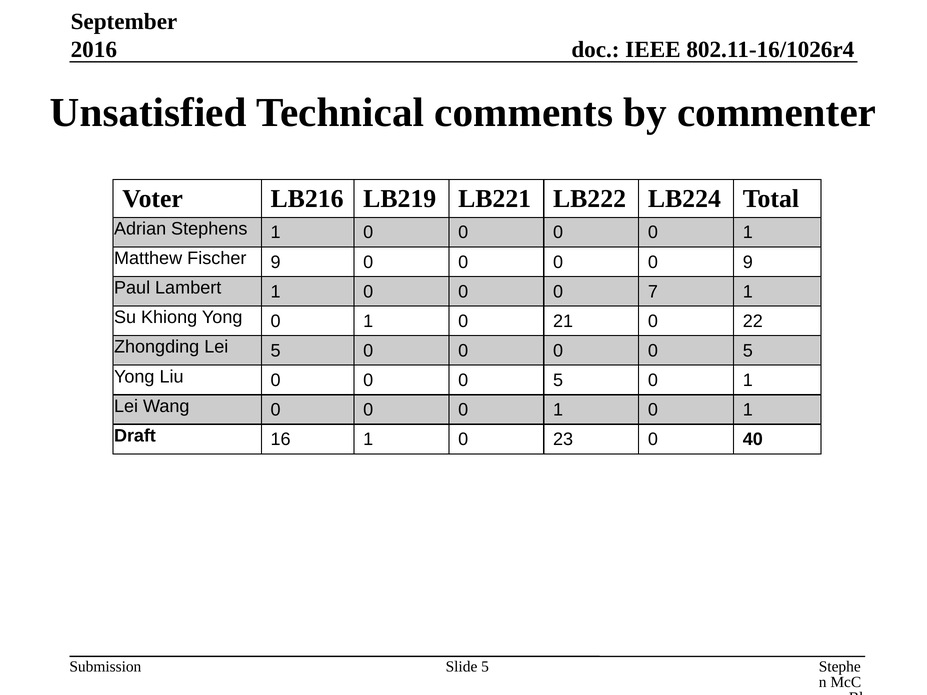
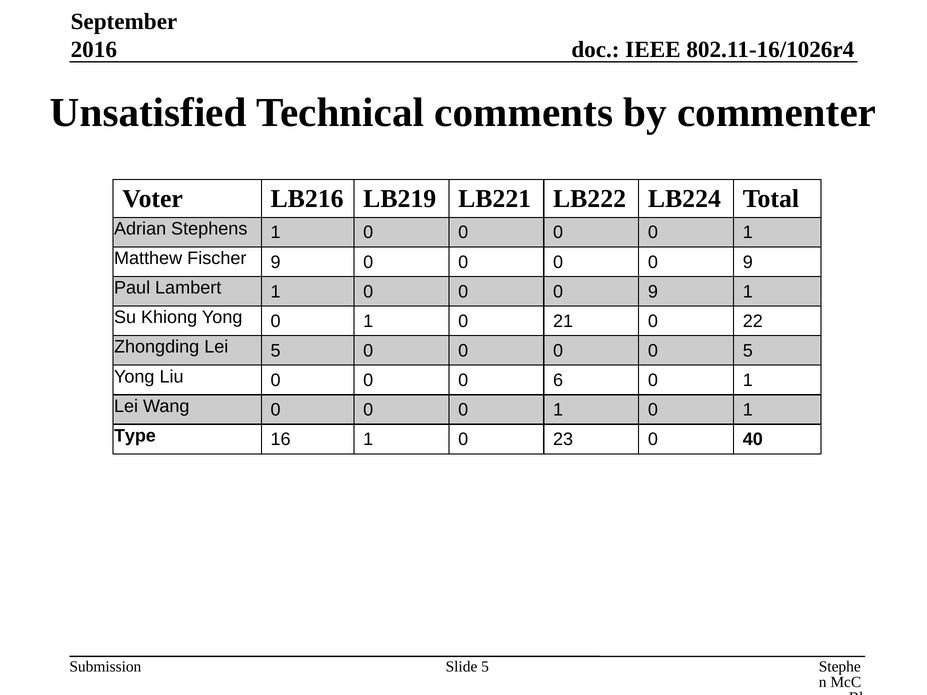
7 at (653, 292): 7 -> 9
5 at (558, 380): 5 -> 6
Draft: Draft -> Type
